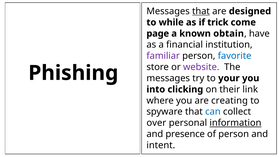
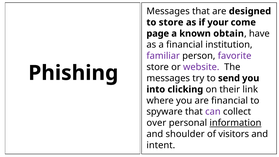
that at (201, 11) underline: present -> none
to while: while -> store
trick: trick -> your
favorite colour: blue -> purple
your: your -> send
are creating: creating -> financial
can colour: blue -> purple
presence: presence -> shoulder
of person: person -> visitors
